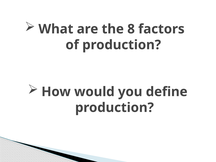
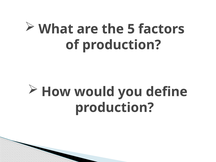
8: 8 -> 5
